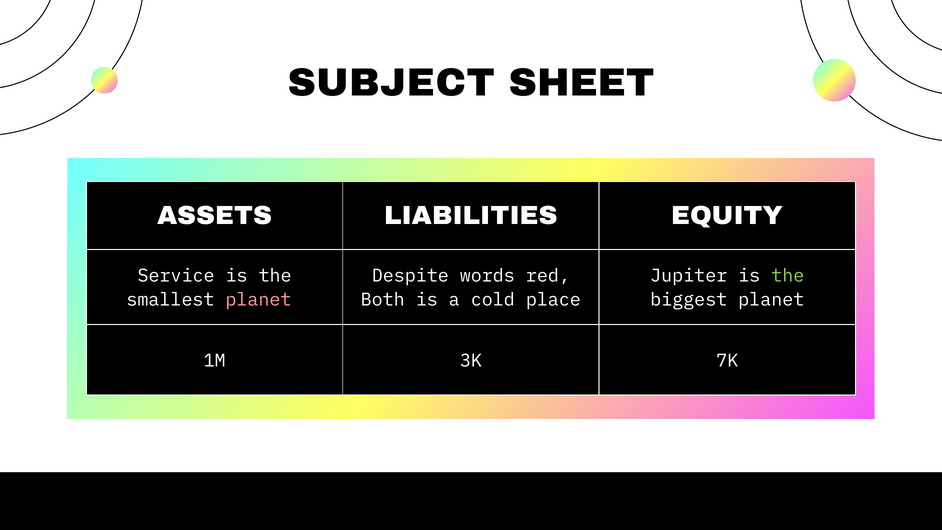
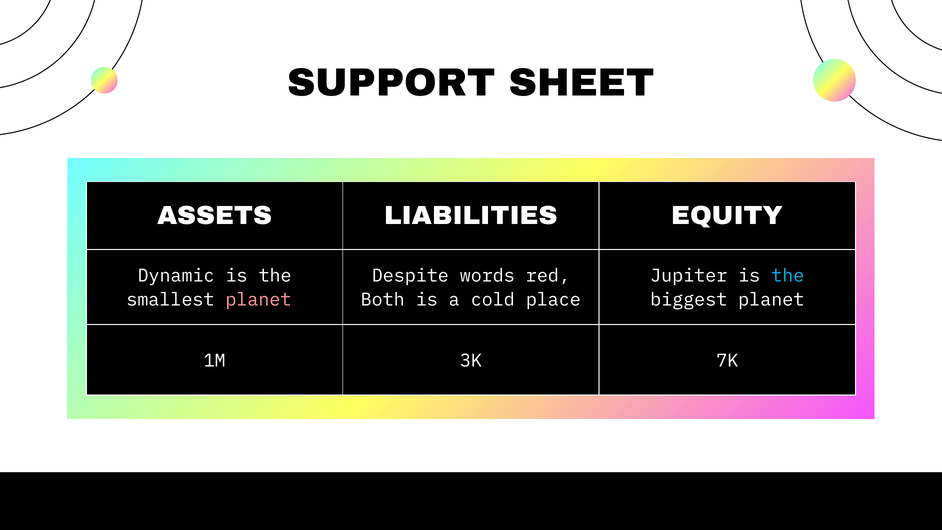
SUBJECT: SUBJECT -> SUPPORT
Service: Service -> Dynamic
the at (788, 276) colour: light green -> light blue
